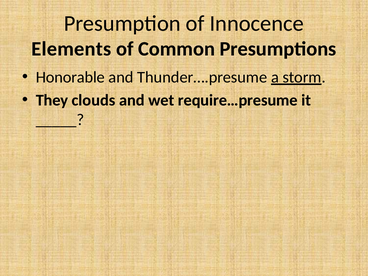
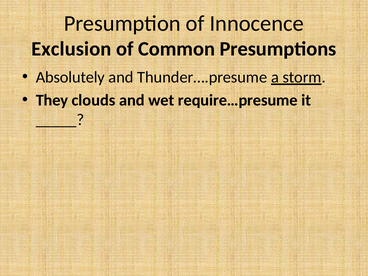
Elements: Elements -> Exclusion
Honorable: Honorable -> Absolutely
